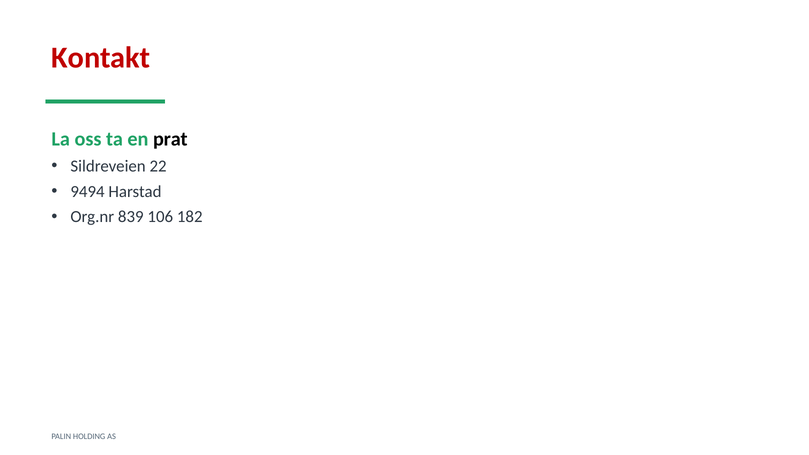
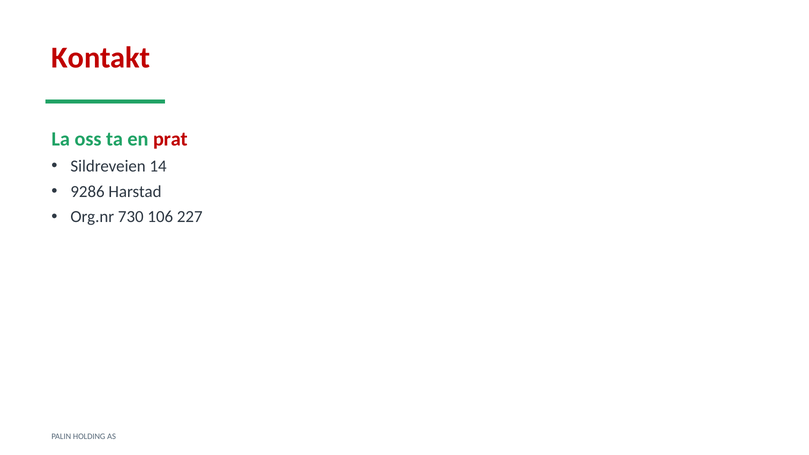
prat colour: black -> red
22: 22 -> 14
9494: 9494 -> 9286
839: 839 -> 730
182: 182 -> 227
